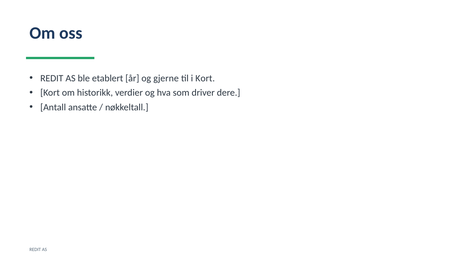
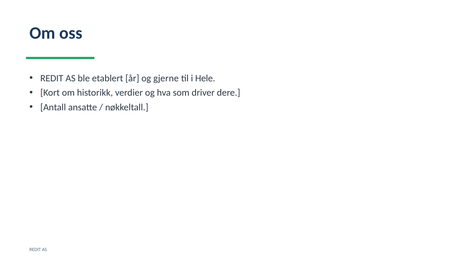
i Kort: Kort -> Hele
